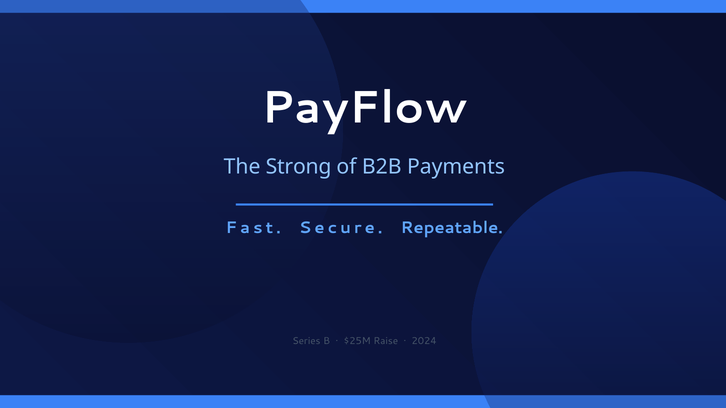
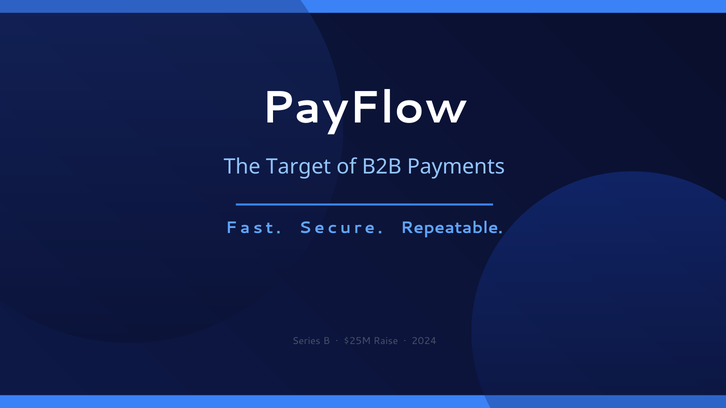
Strong: Strong -> Target
